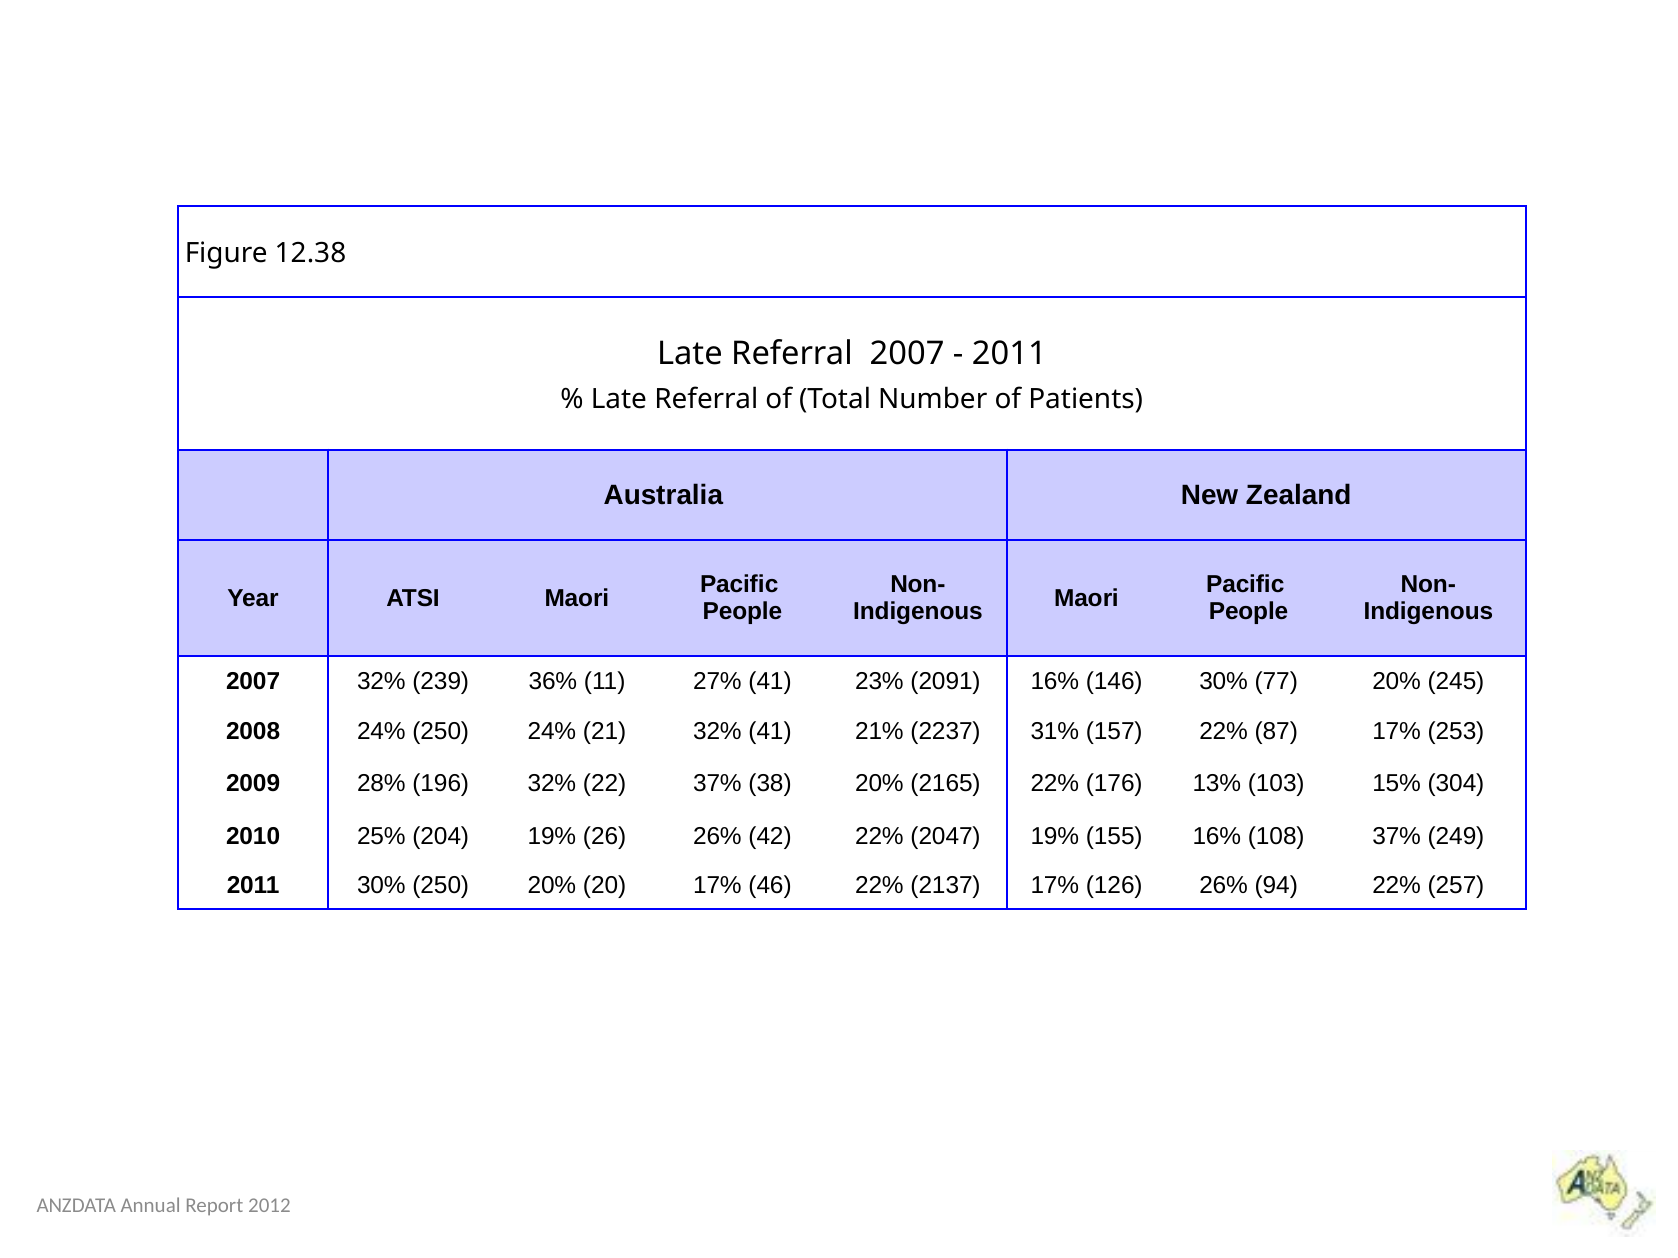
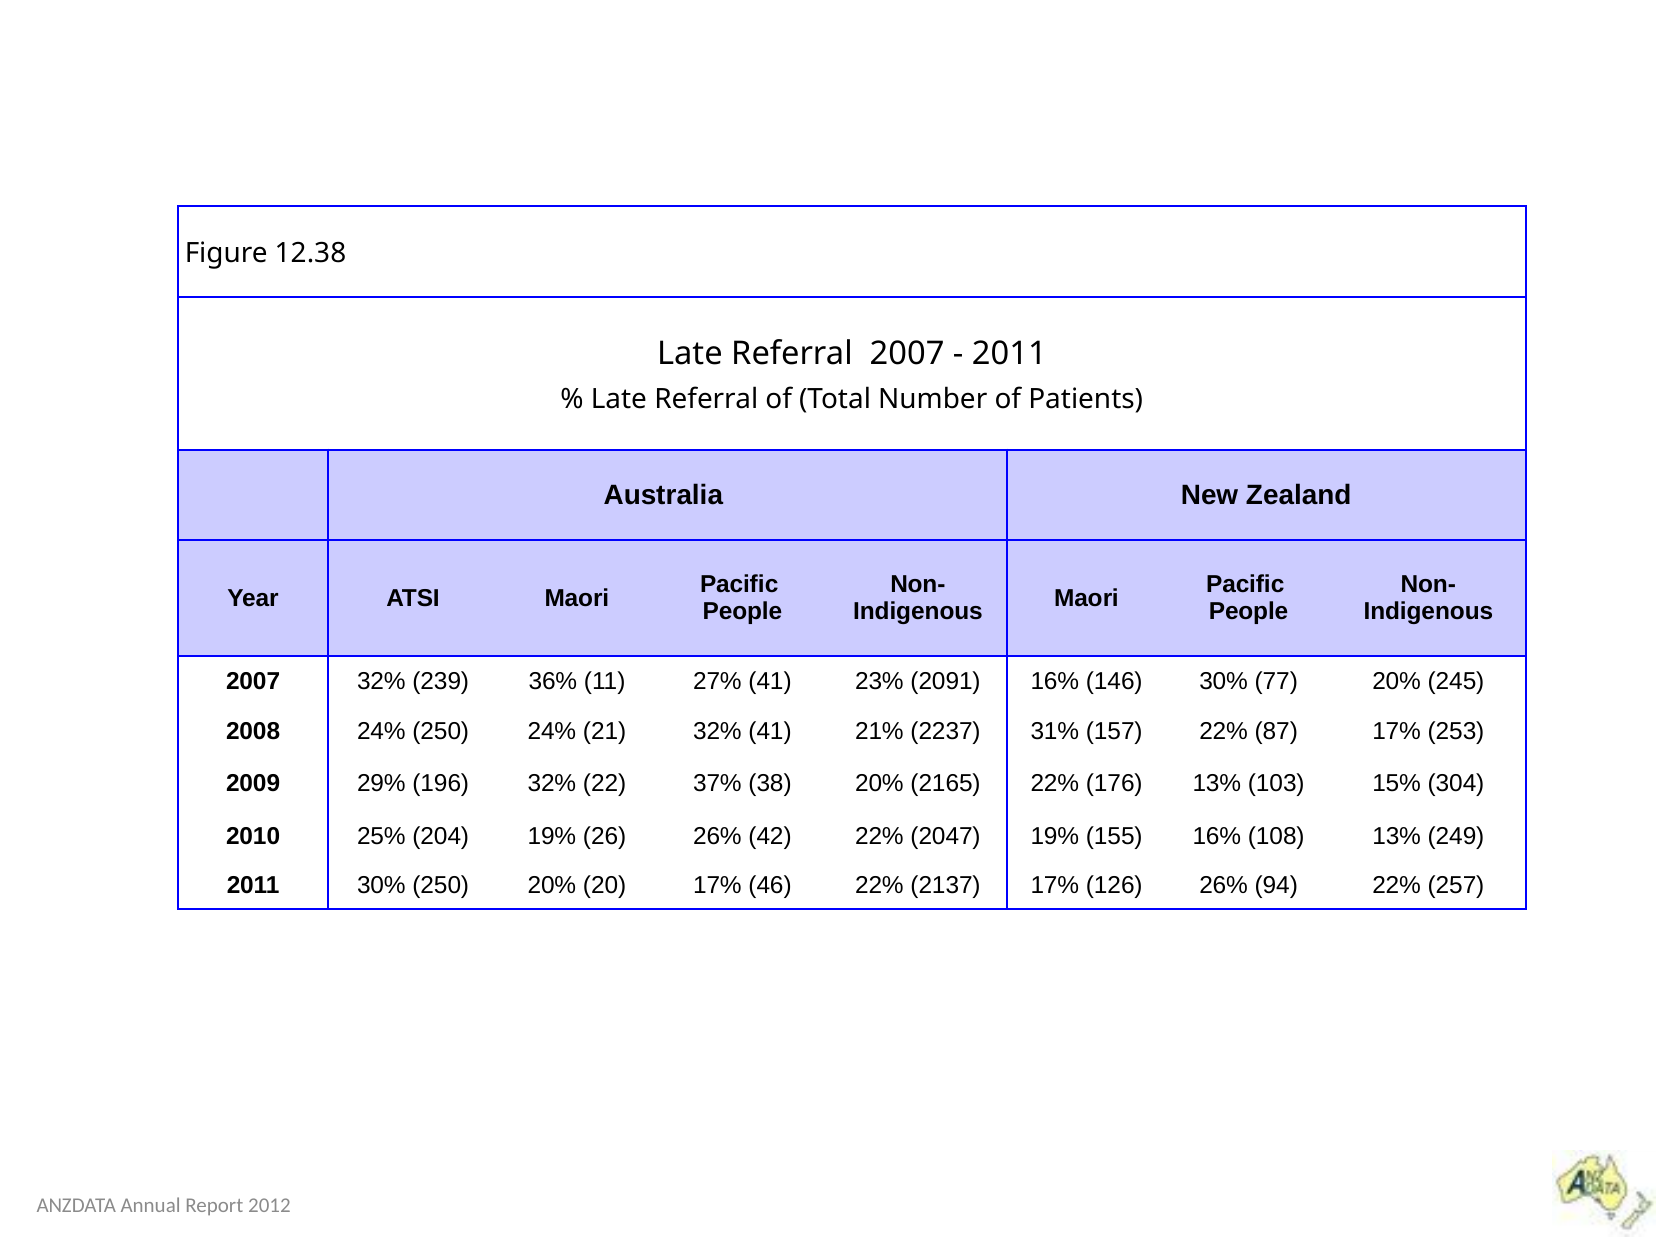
28%: 28% -> 29%
108 37%: 37% -> 13%
